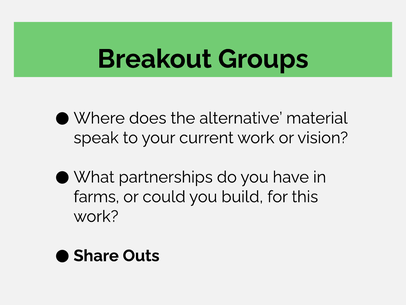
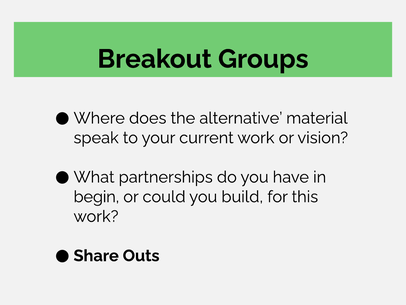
farms: farms -> begin
